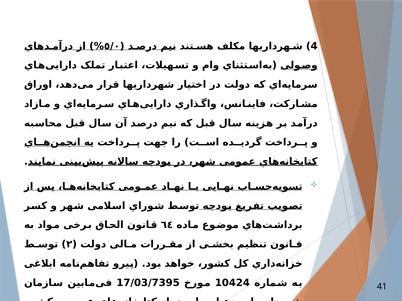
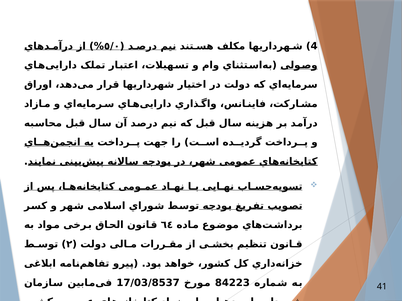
17/03/7395: 17/03/7395 -> 17/03/8537
10424: 10424 -> 84223
